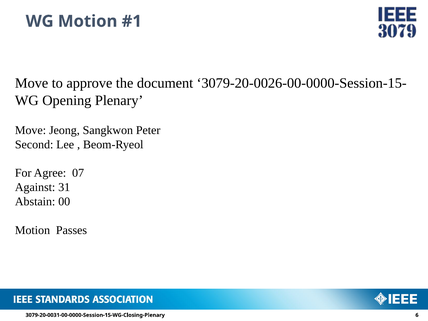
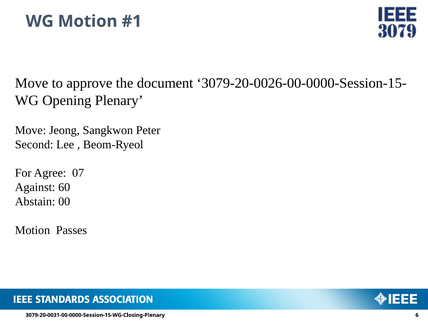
31: 31 -> 60
